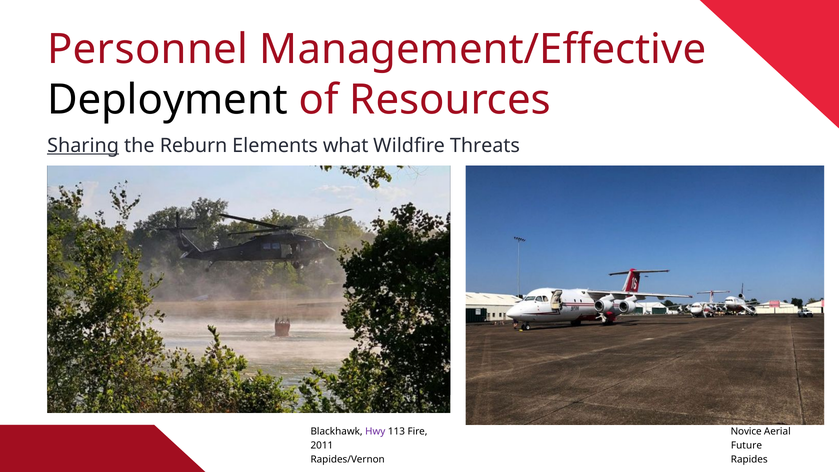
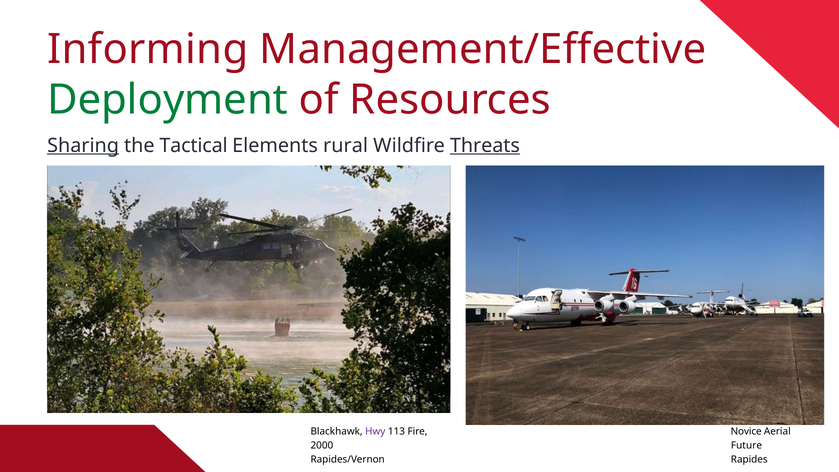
Personnel: Personnel -> Informing
Deployment colour: black -> green
Reburn: Reburn -> Tactical
what: what -> rural
Threats underline: none -> present
2011: 2011 -> 2000
